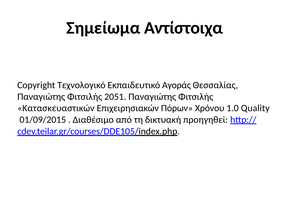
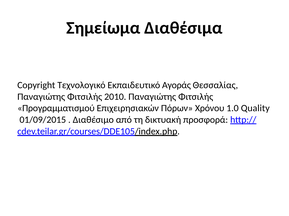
Αντίστοιχα: Αντίστοιχα -> Διαθέσιμα
2051: 2051 -> 2010
Κατασκευαστικών: Κατασκευαστικών -> Προγραμματισμού
προηγηθεί: προηγηθεί -> προσφορά
